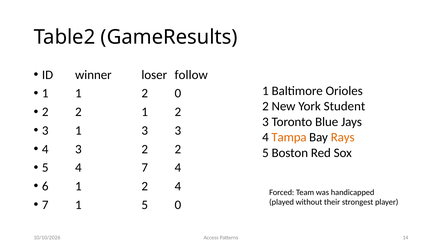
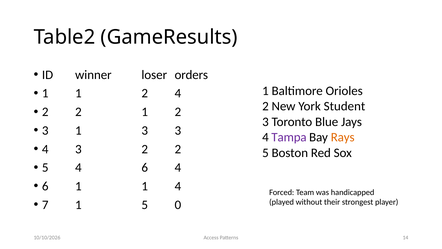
follow: follow -> orders
2 0: 0 -> 4
Tampa colour: orange -> purple
4 7: 7 -> 6
6 1 2: 2 -> 1
